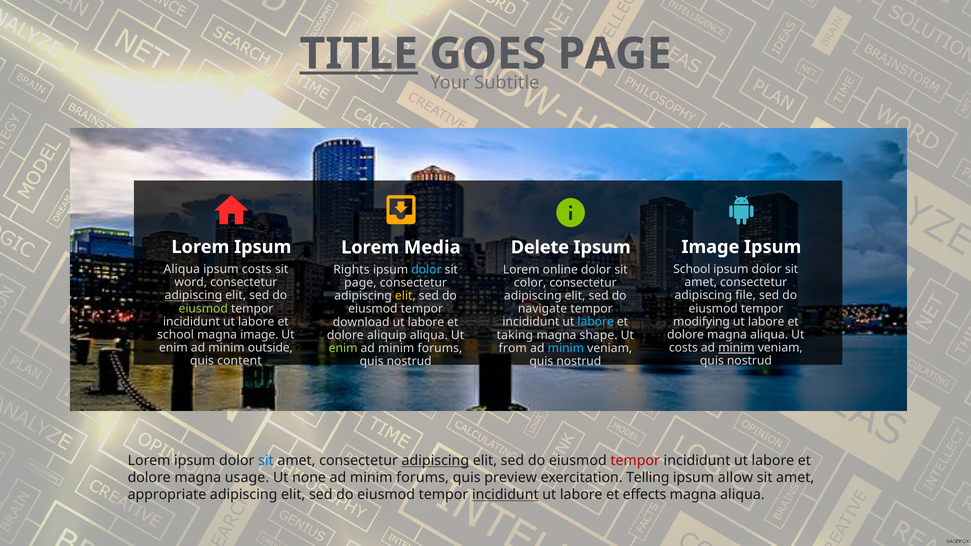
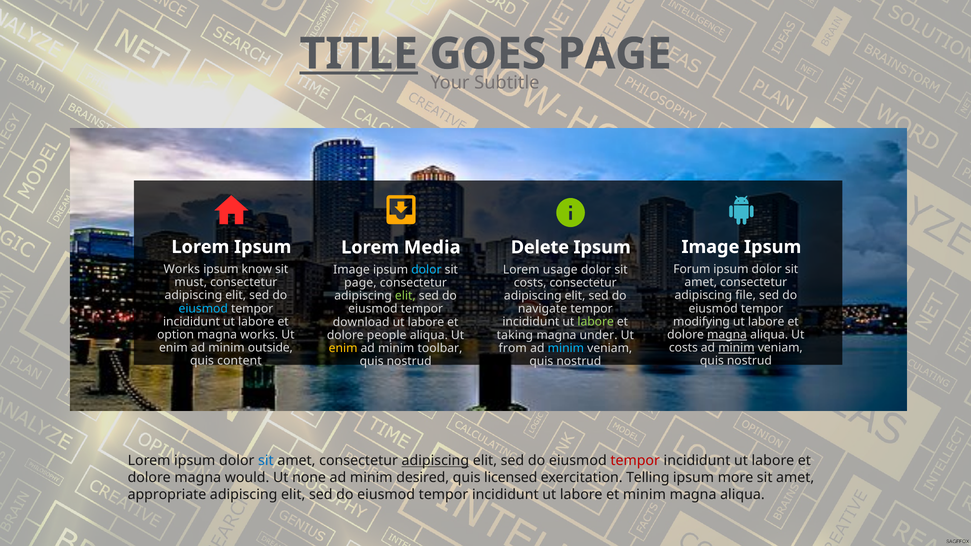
Aliqua at (182, 269): Aliqua -> Works
ipsum costs: costs -> know
School at (692, 269): School -> Forum
online: online -> usage
Rights at (351, 270): Rights -> Image
word: word -> must
color at (530, 283): color -> costs
adipiscing at (193, 296) underline: present -> none
elit at (405, 296) colour: yellow -> light green
eiusmod at (203, 309) colour: light green -> light blue
labore at (596, 322) colour: light blue -> light green
school at (176, 335): school -> option
magna image: image -> works
magna at (727, 335) underline: none -> present
aliquip: aliquip -> people
shape: shape -> under
enim at (343, 348) colour: light green -> yellow
forums at (440, 348): forums -> toolbar
usage: usage -> would
forums at (423, 478): forums -> desired
preview: preview -> licensed
allow: allow -> more
incididunt at (505, 495) underline: present -> none
et effects: effects -> minim
